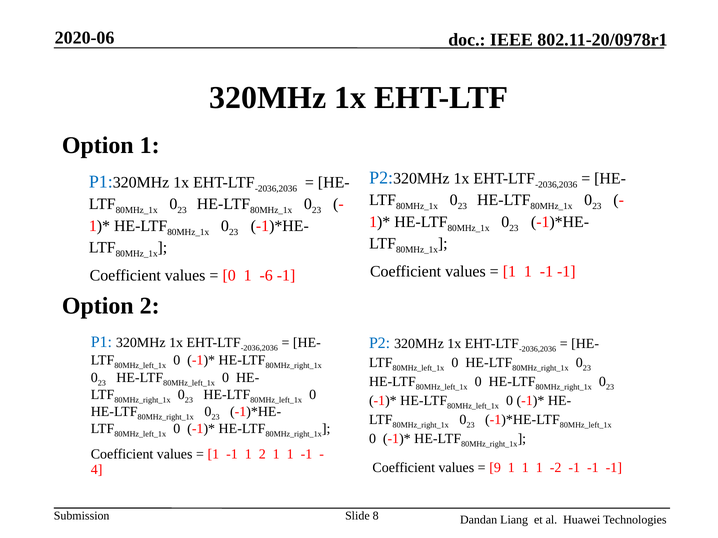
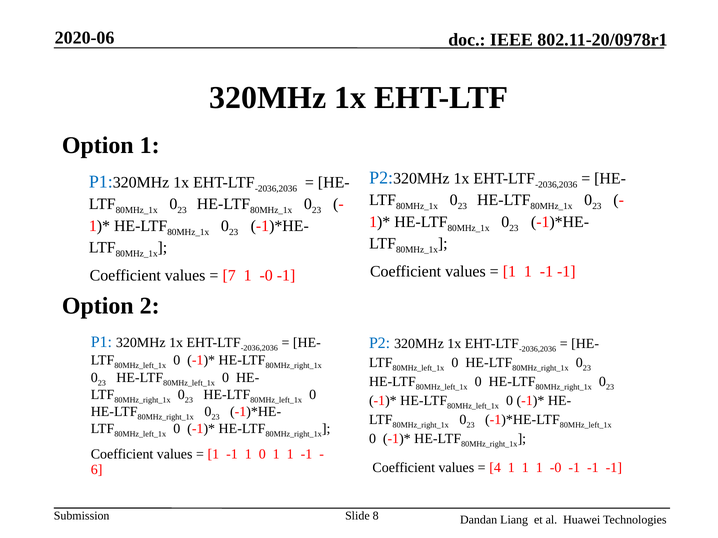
0 at (229, 276): 0 -> 7
-6 at (266, 276): -6 -> -0
1 2: 2 -> 0
9: 9 -> 4
1 1 -2: -2 -> -0
4: 4 -> 6
